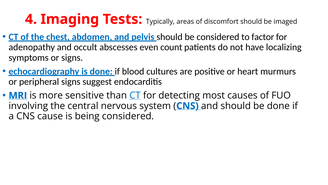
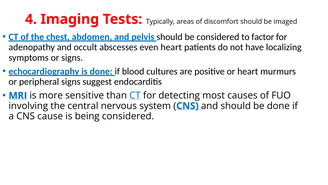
even count: count -> heart
